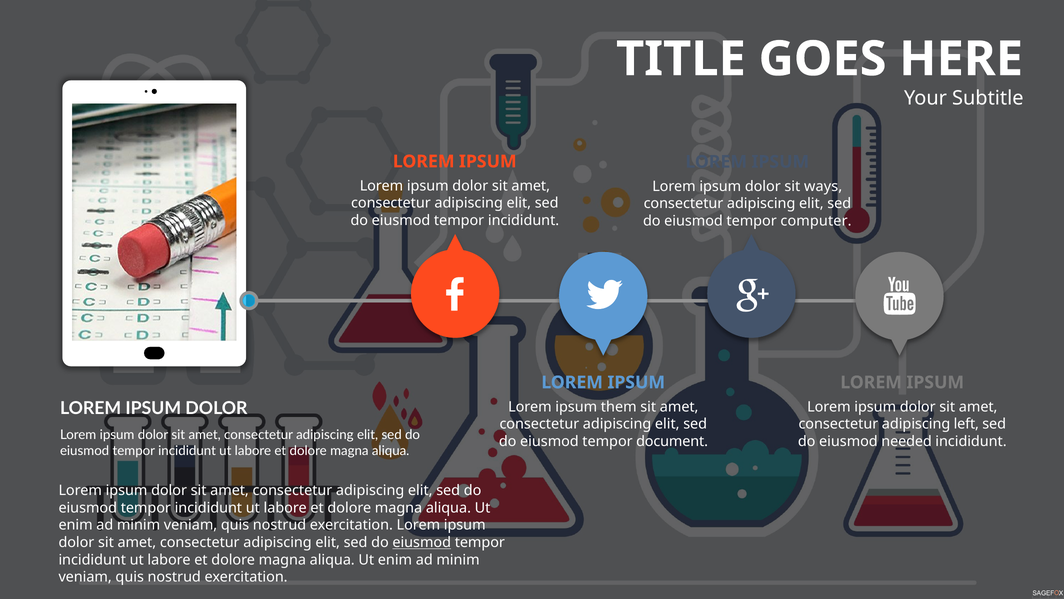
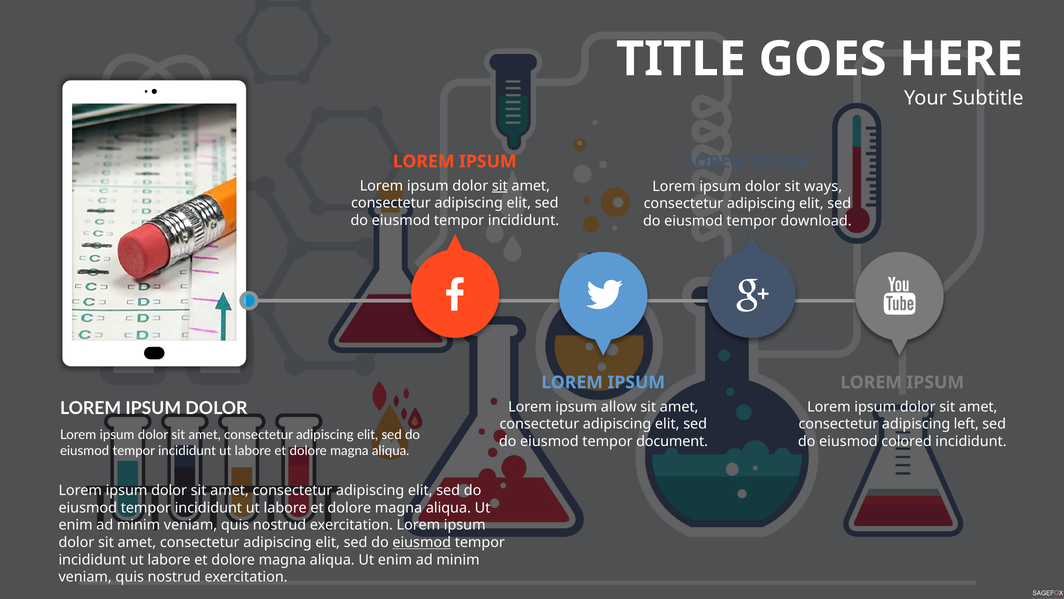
sit at (500, 186) underline: none -> present
computer: computer -> download
them: them -> allow
needed: needed -> colored
